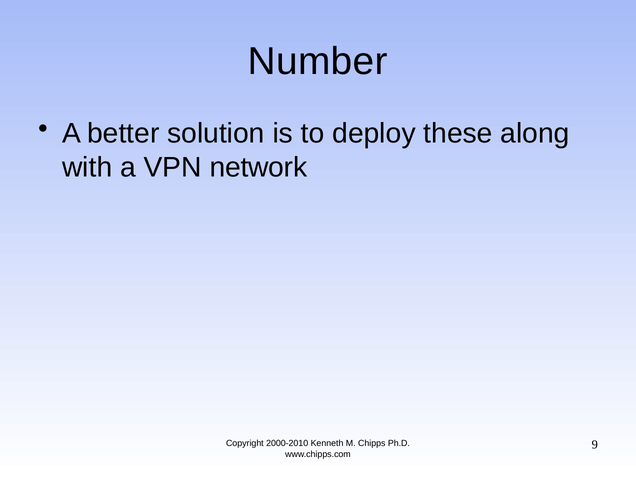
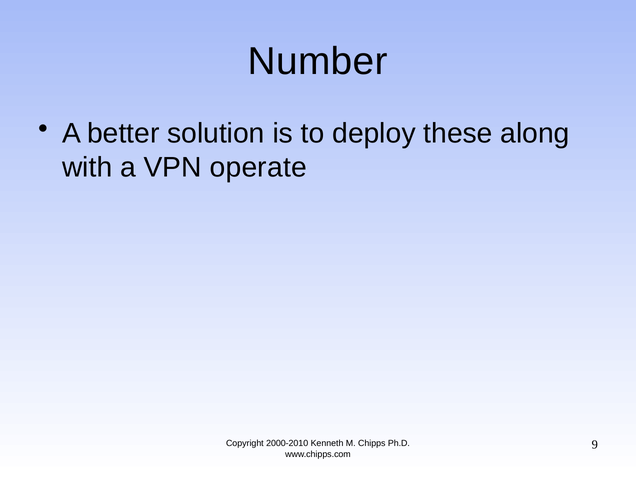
network: network -> operate
